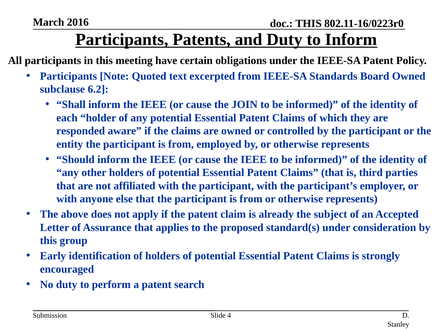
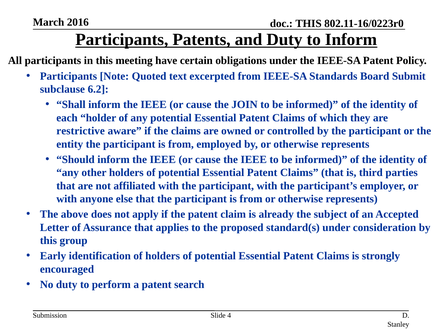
Board Owned: Owned -> Submit
responded: responded -> restrictive
